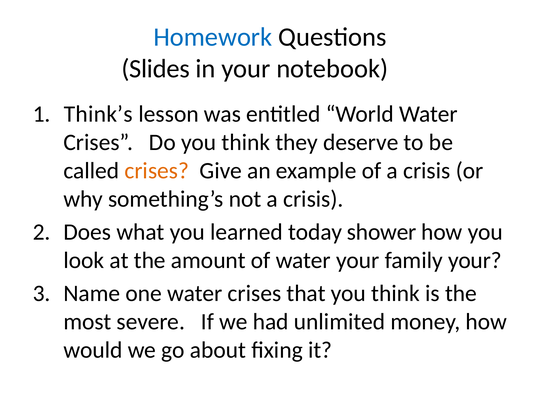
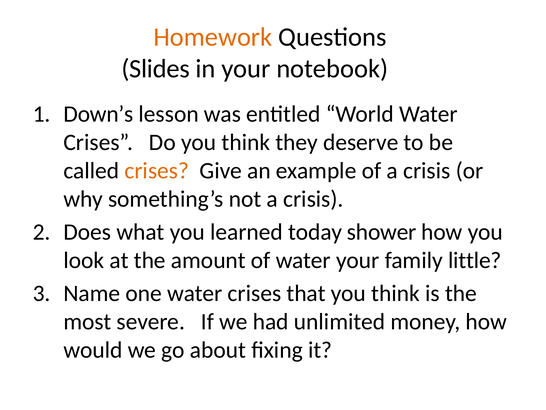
Homework colour: blue -> orange
Think’s: Think’s -> Down’s
family your: your -> little
